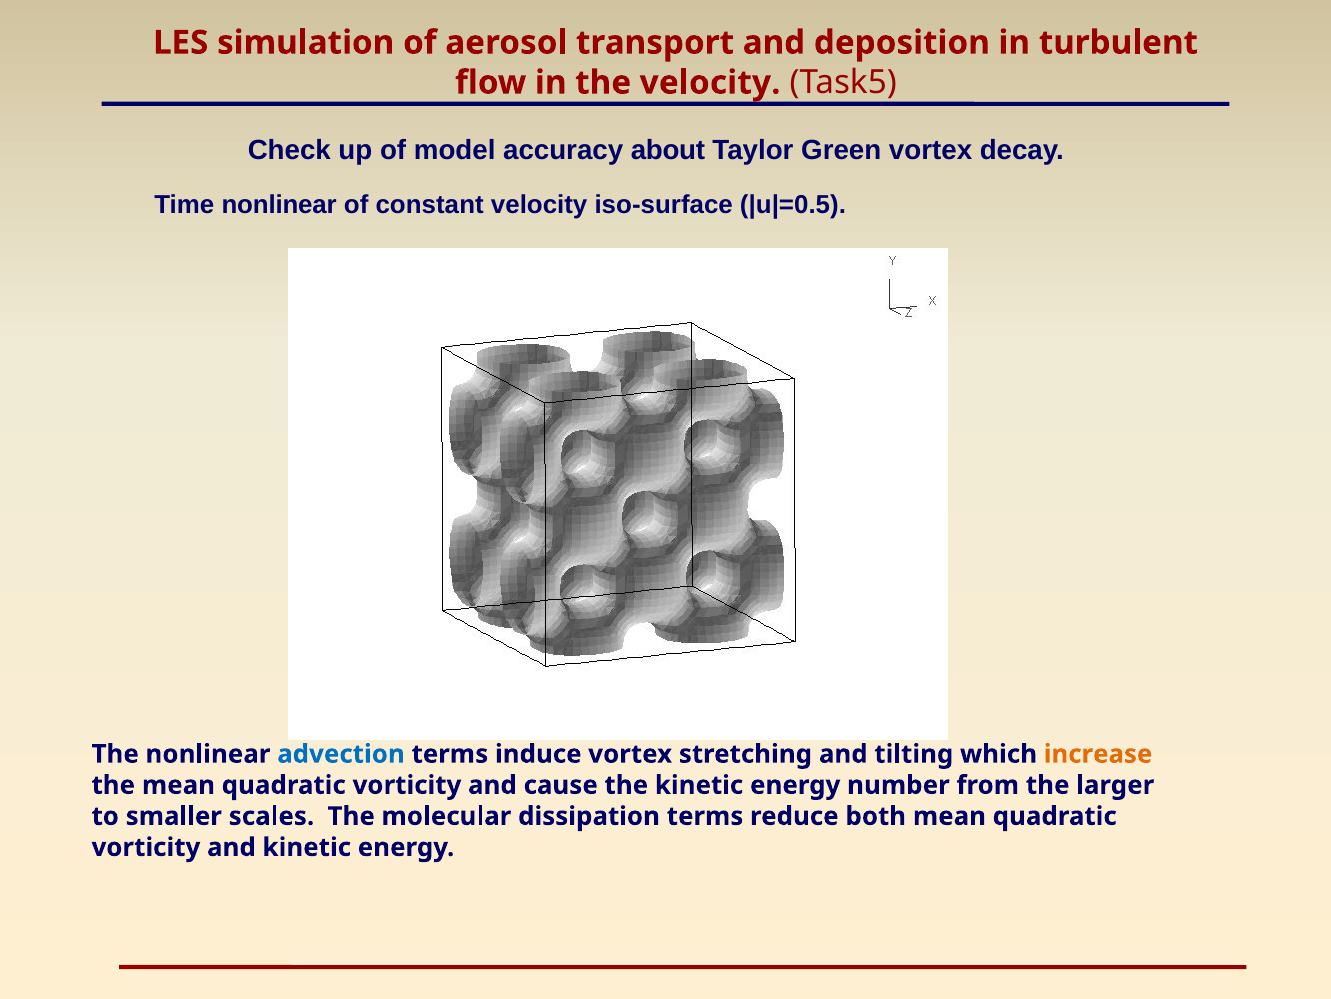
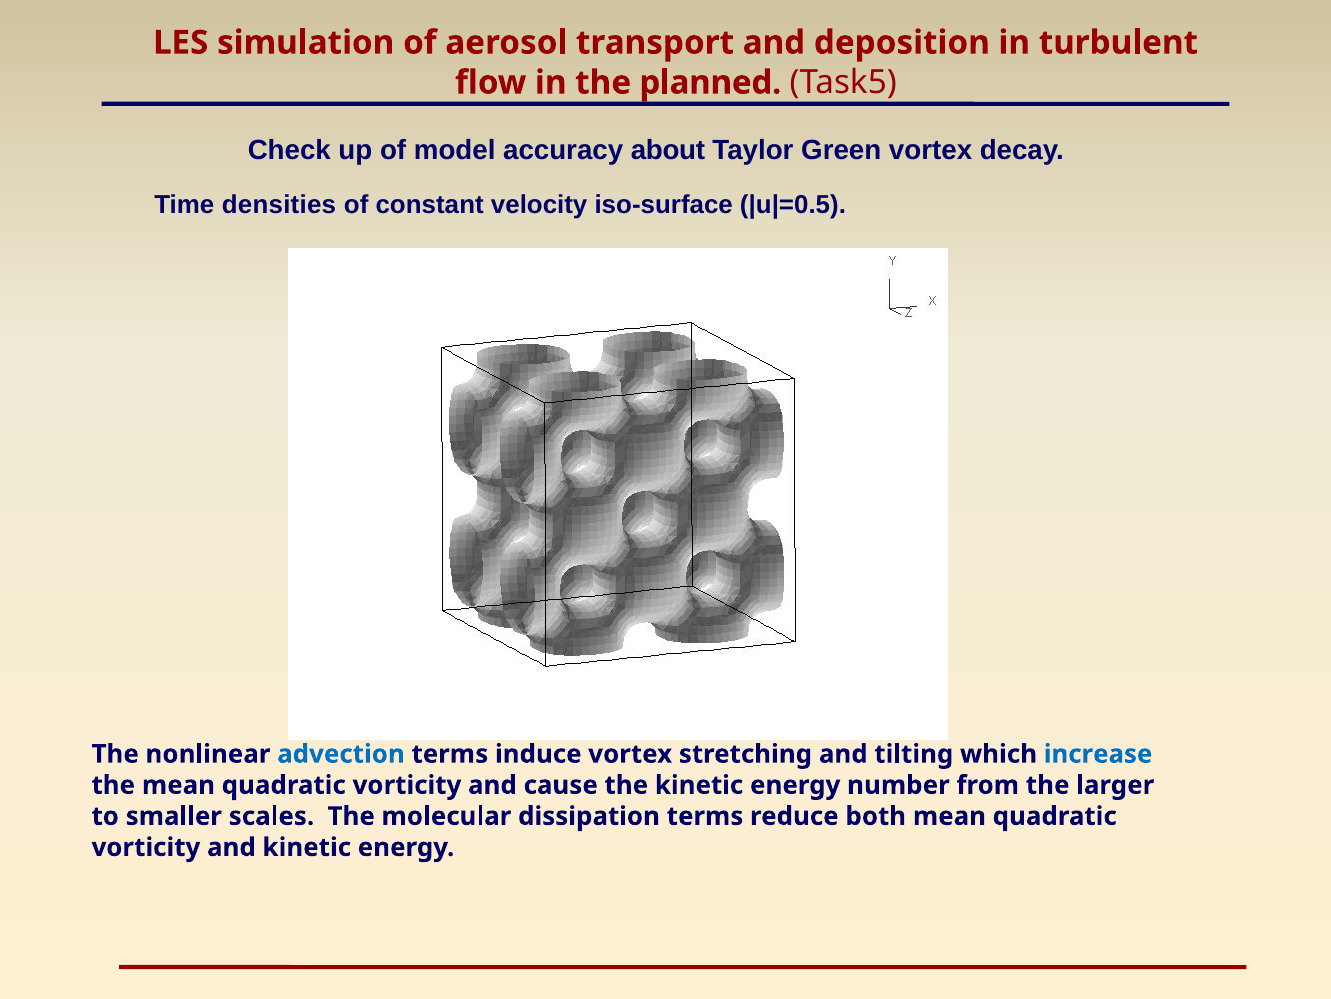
the velocity: velocity -> planned
Time nonlinear: nonlinear -> densities
increase colour: orange -> blue
